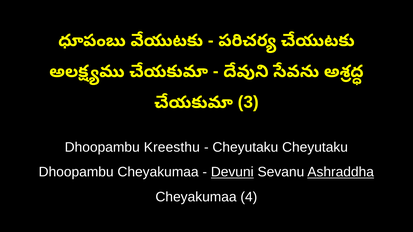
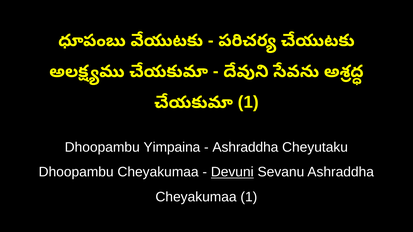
3 at (248, 102): 3 -> 1
Kreesthu: Kreesthu -> Yimpaina
Cheyutaku at (245, 148): Cheyutaku -> Ashraddha
Ashraddha at (341, 172) underline: present -> none
Cheyakumaa 4: 4 -> 1
